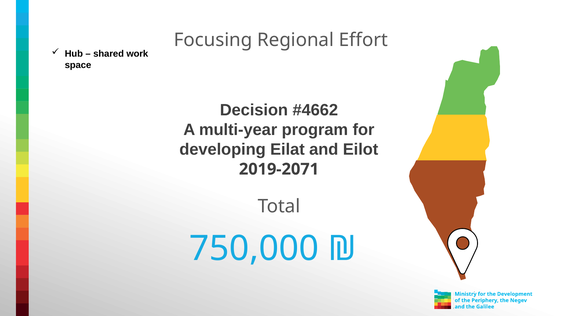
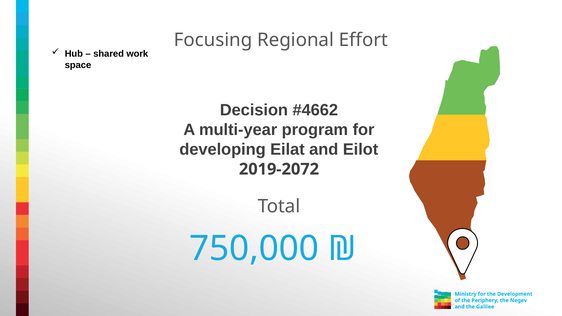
2019-2071: 2019-2071 -> 2019-2072
